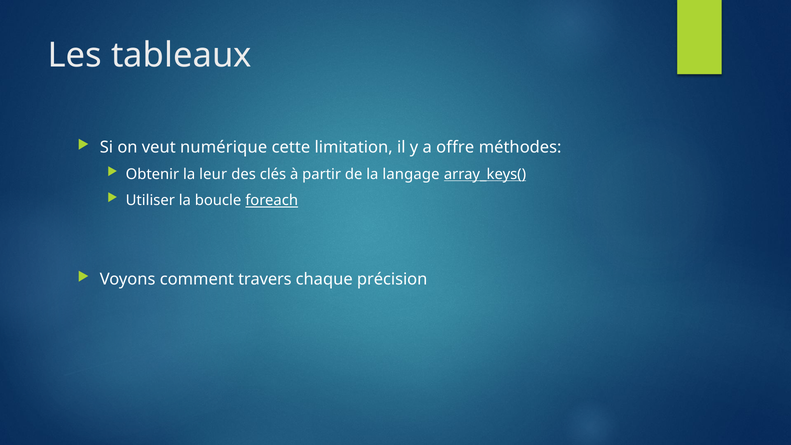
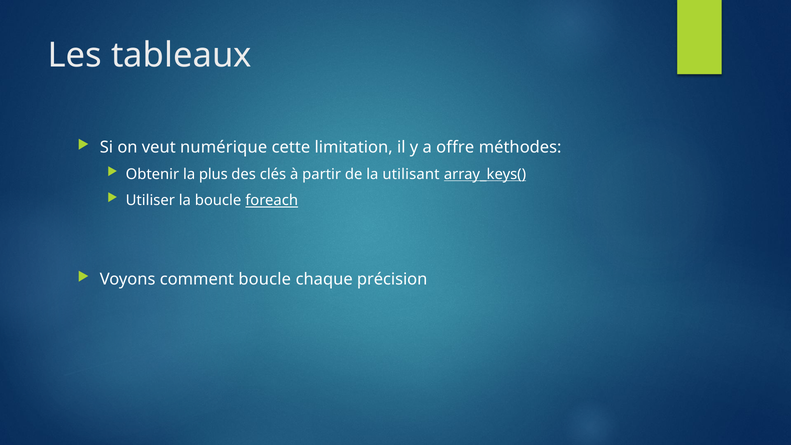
leur: leur -> plus
langage: langage -> utilisant
comment travers: travers -> boucle
